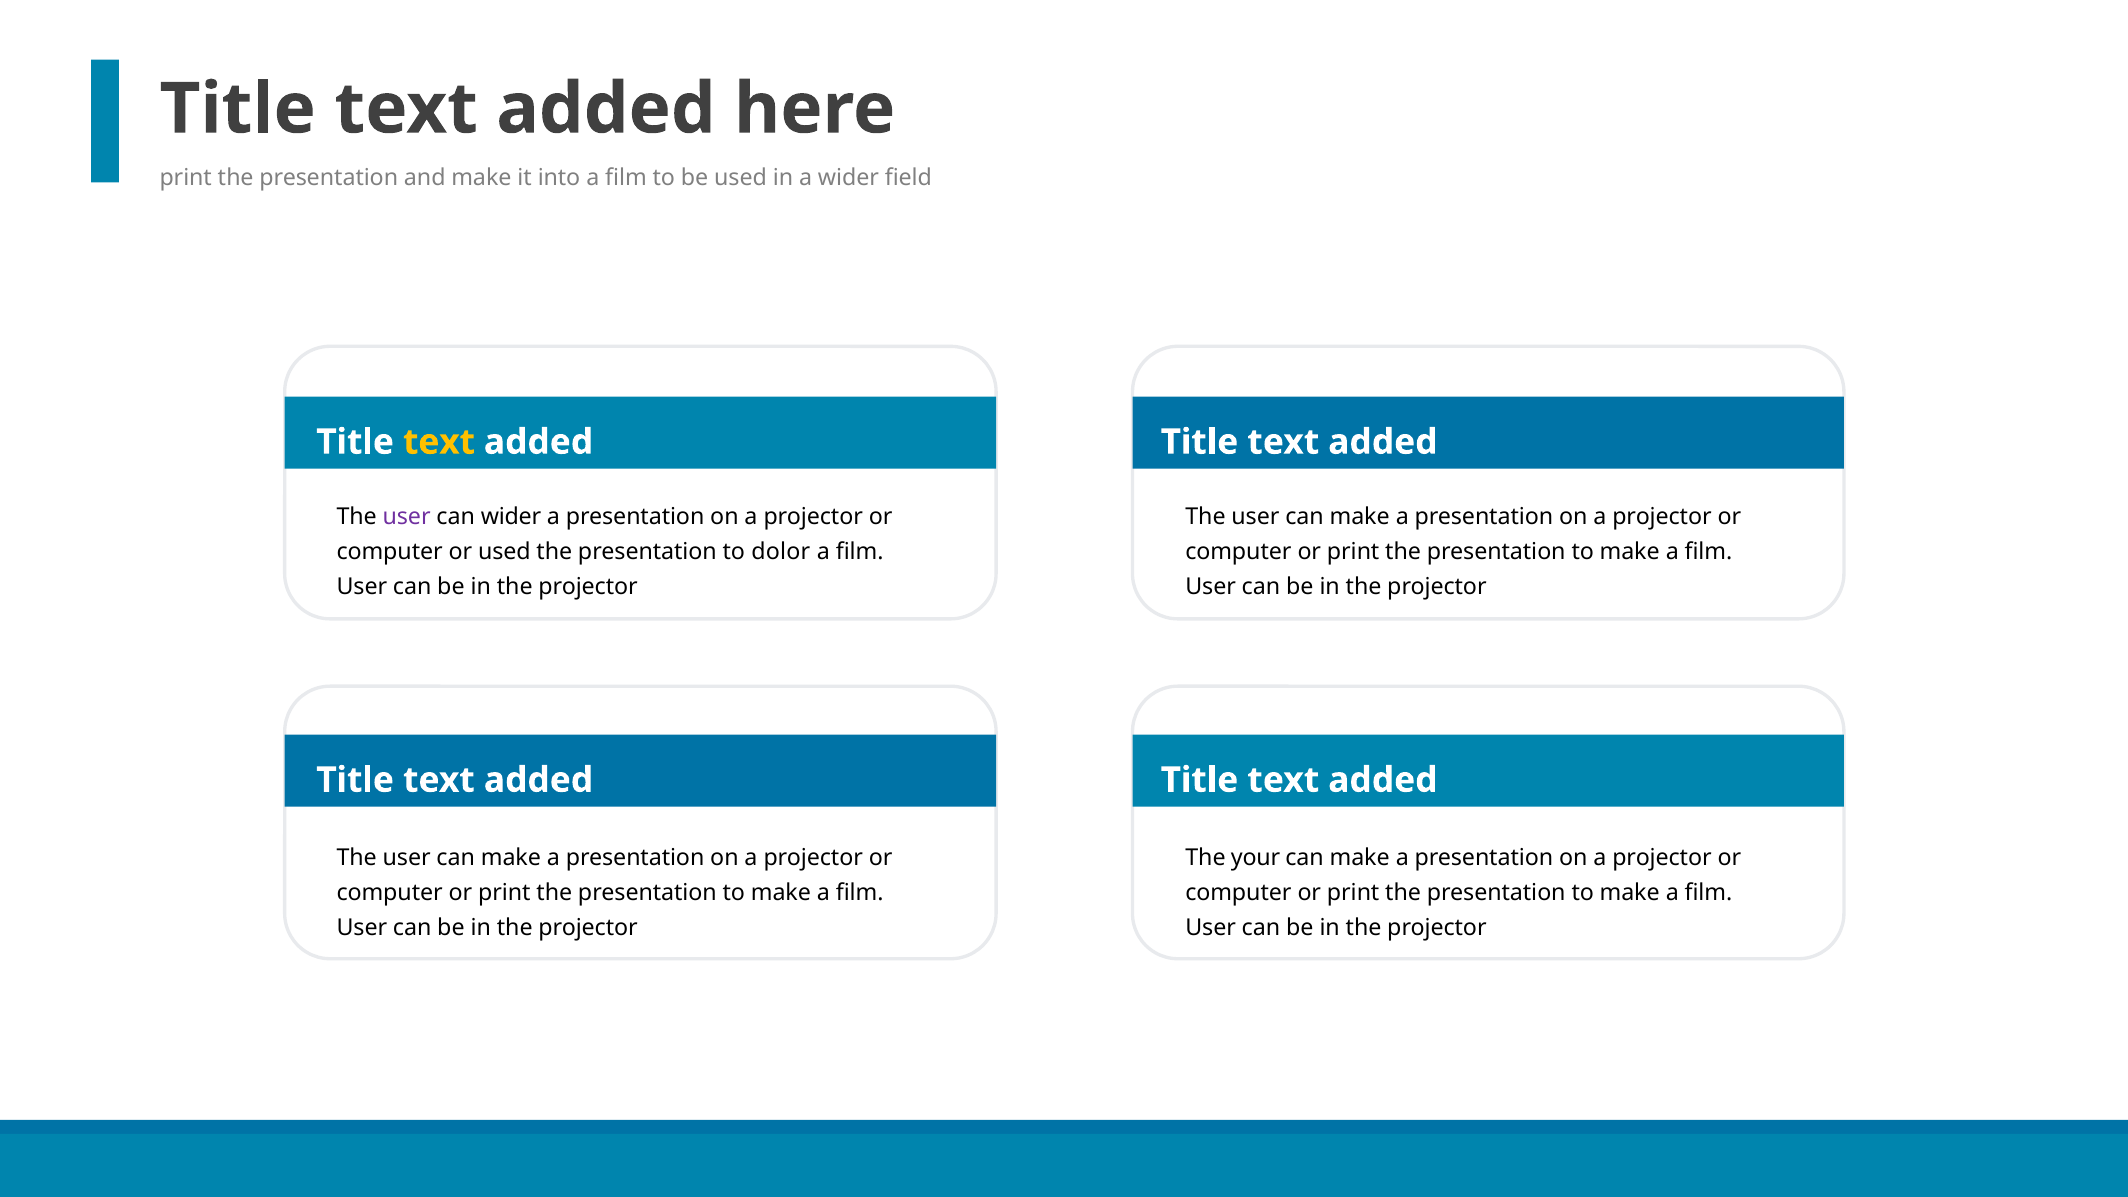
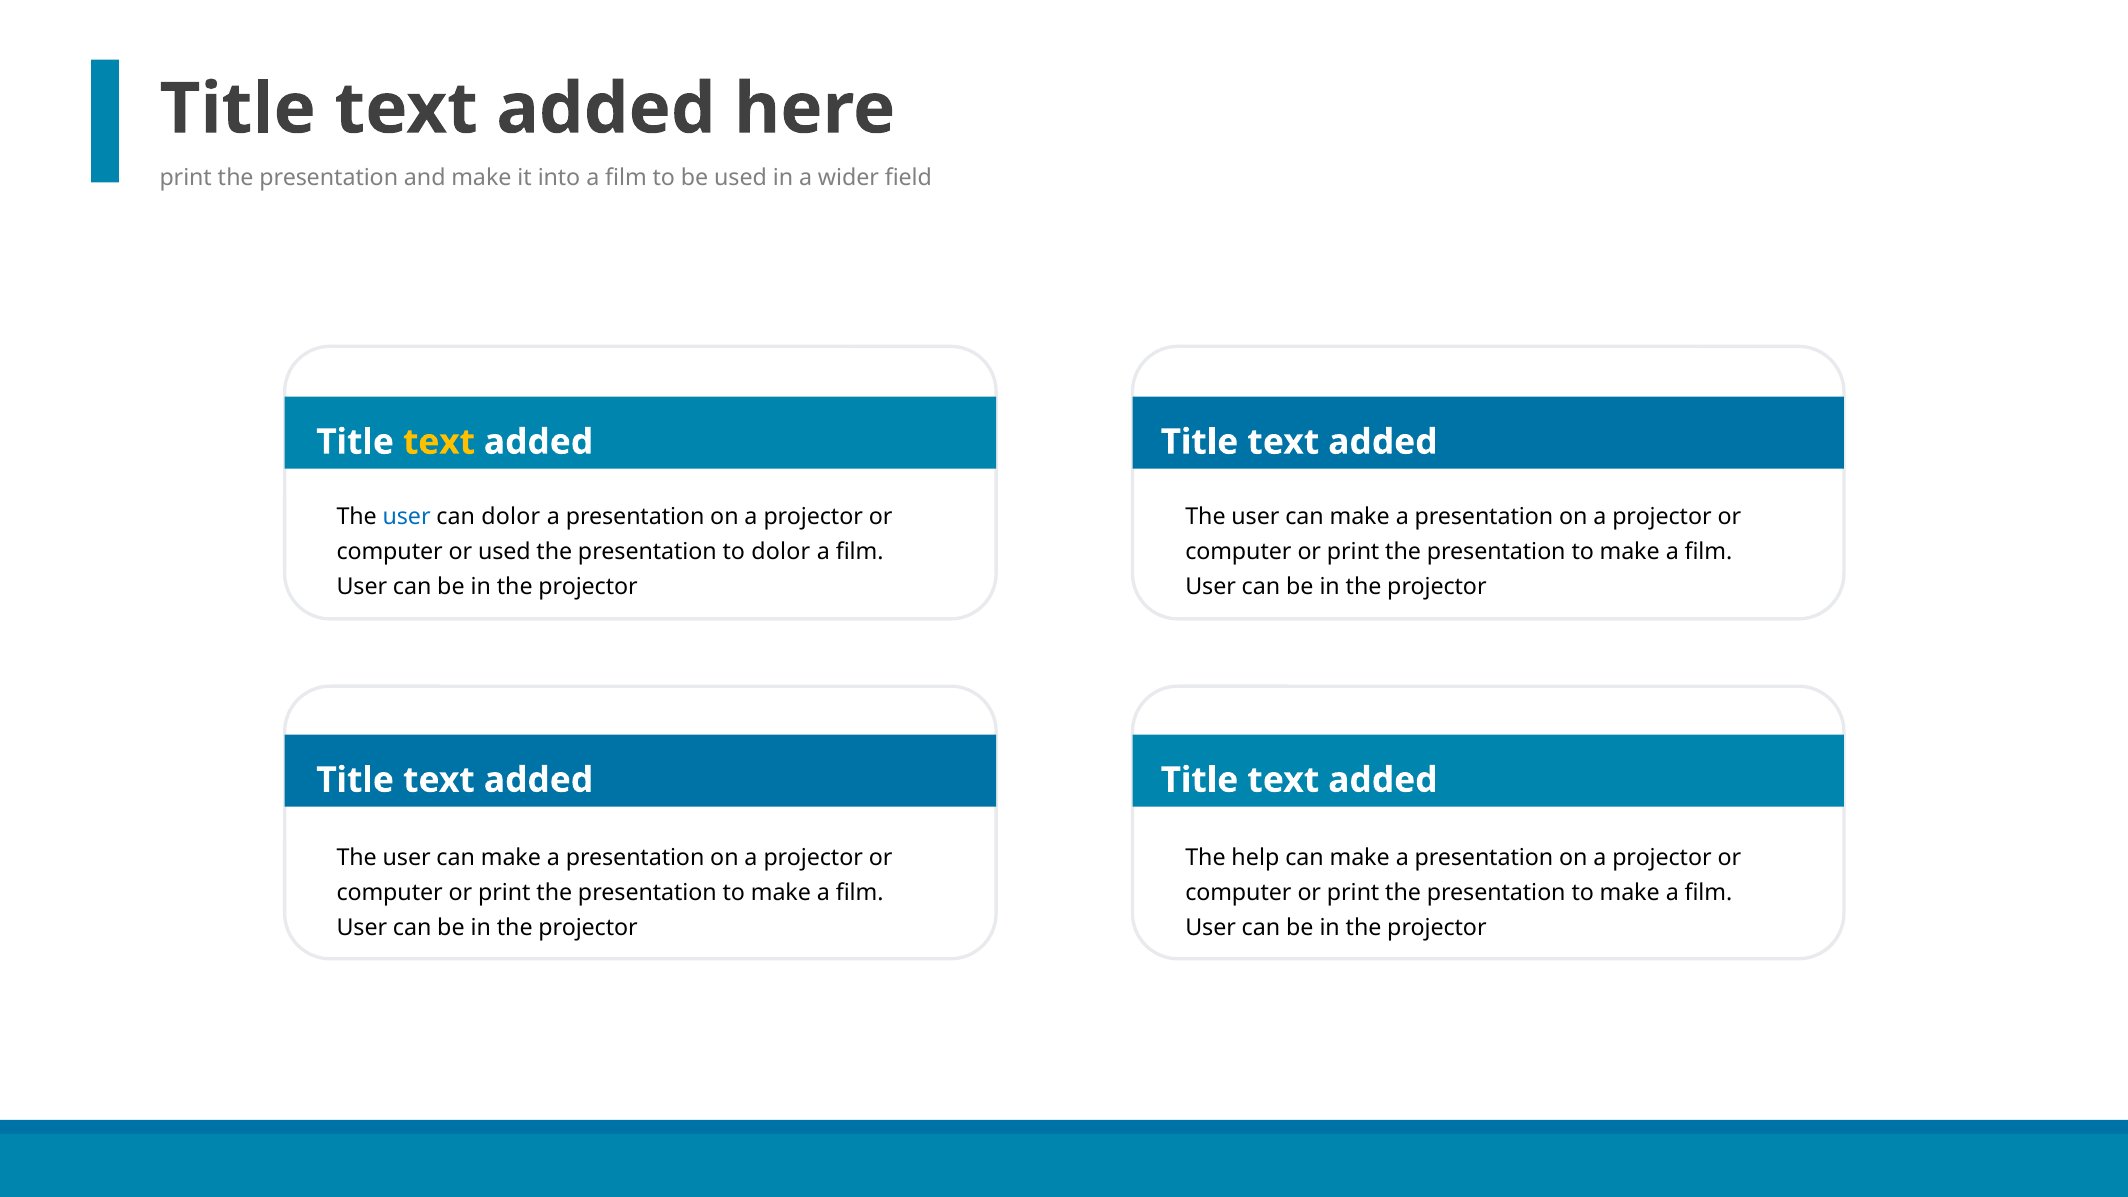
user at (407, 517) colour: purple -> blue
can wider: wider -> dolor
your: your -> help
